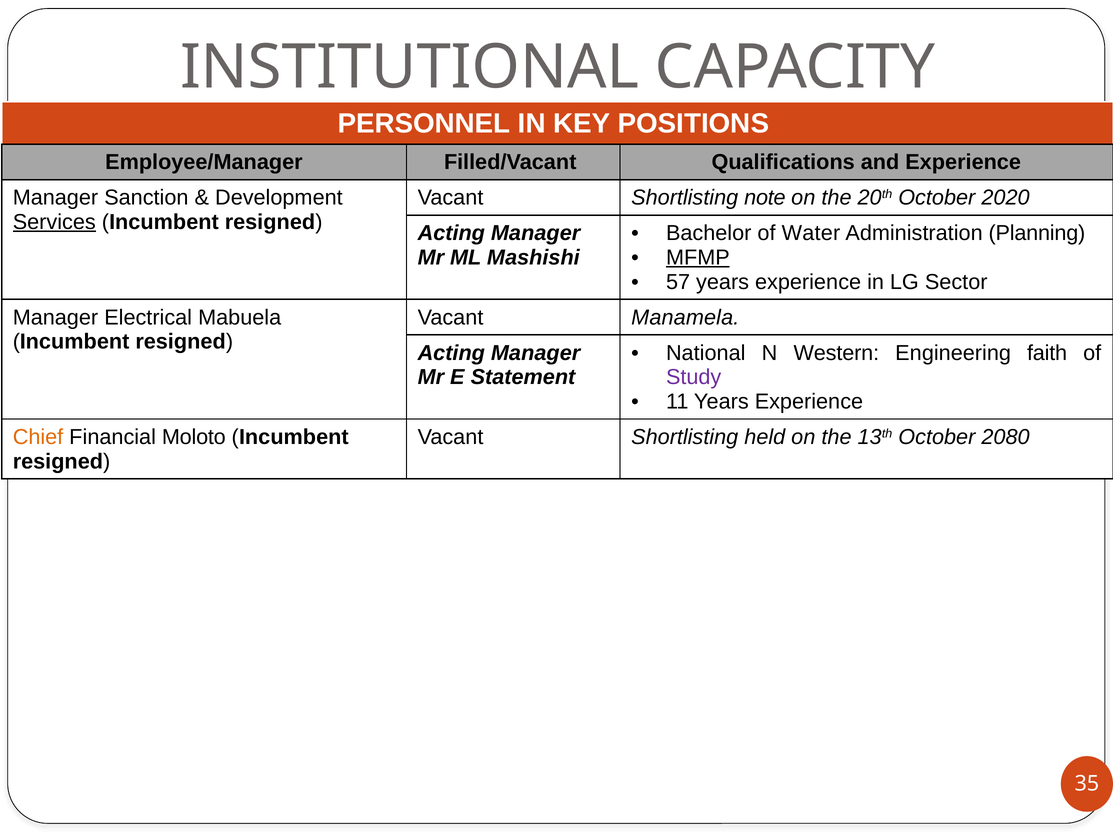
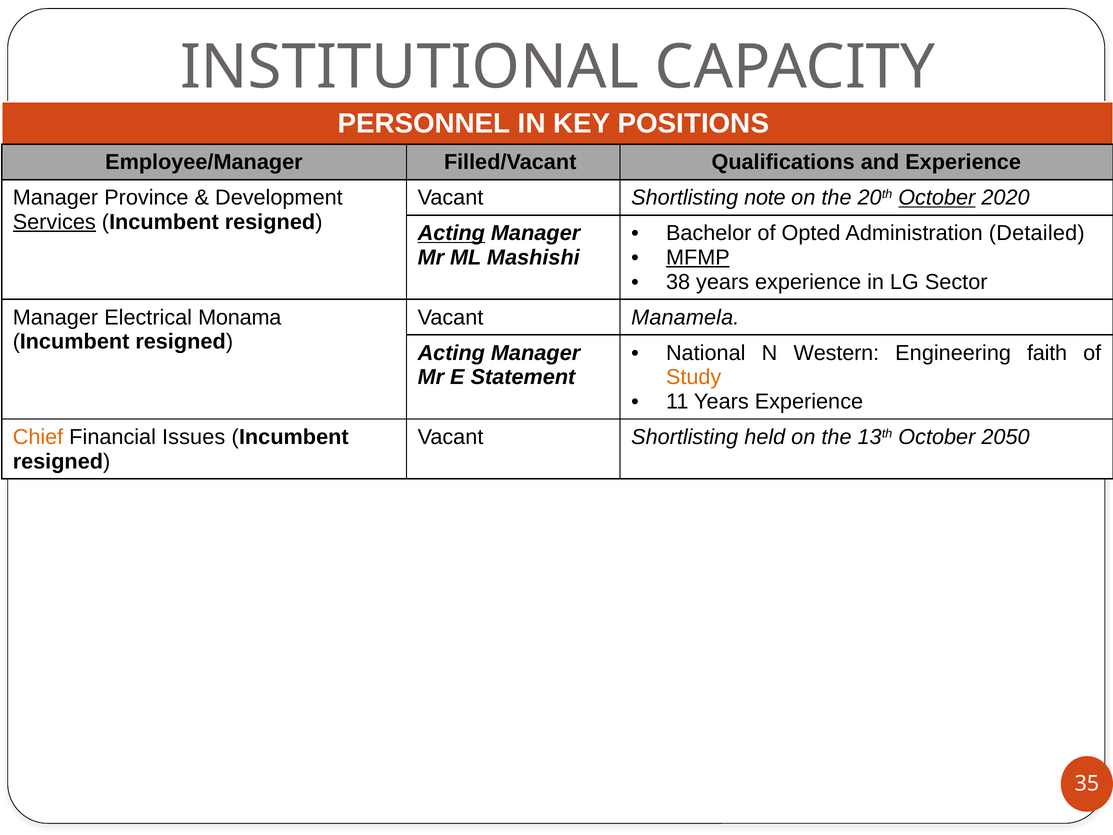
Sanction: Sanction -> Province
October at (937, 198) underline: none -> present
Acting at (451, 233) underline: none -> present
Water: Water -> Opted
Planning: Planning -> Detailed
57: 57 -> 38
Mabuela: Mabuela -> Monama
Study colour: purple -> orange
Moloto: Moloto -> Issues
2080: 2080 -> 2050
